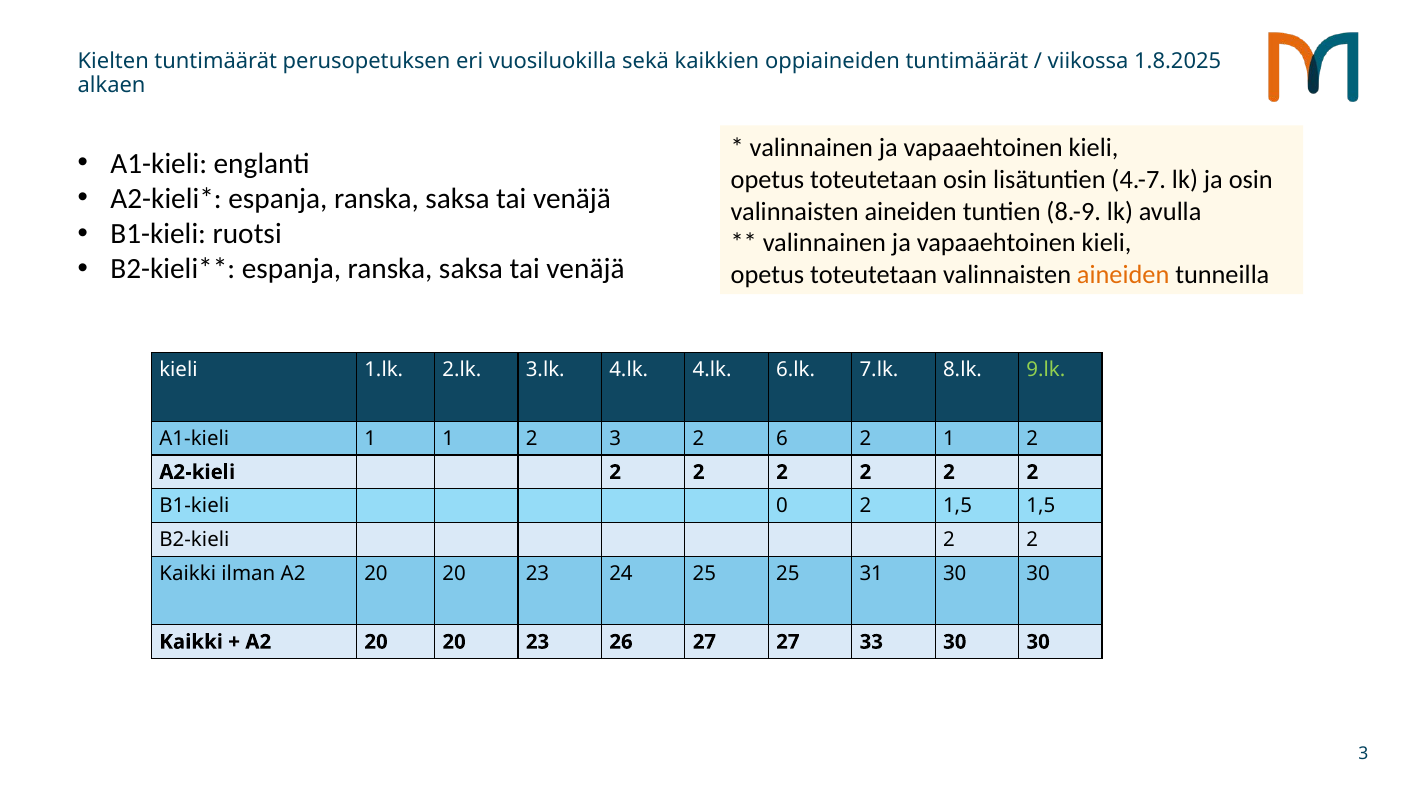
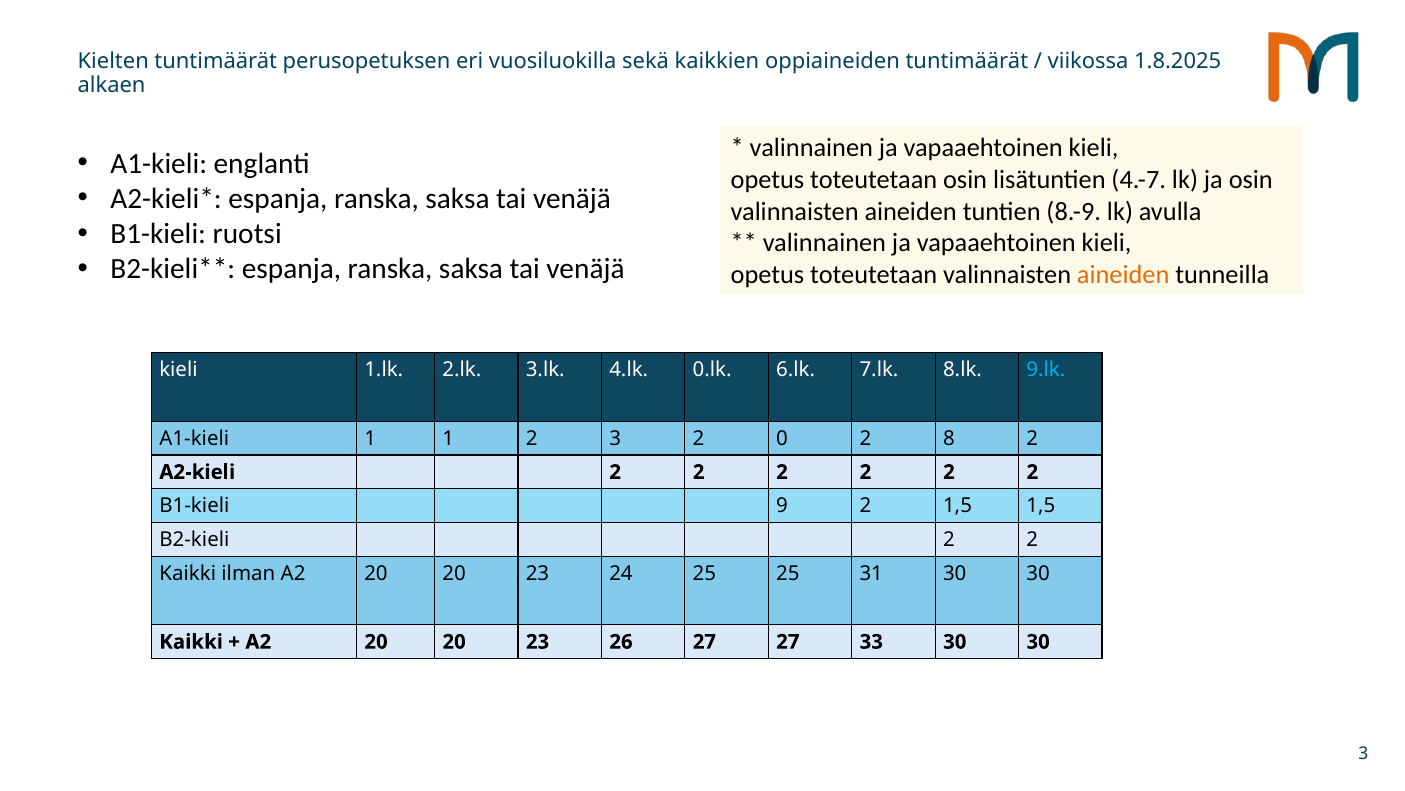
4.lk 4.lk: 4.lk -> 0.lk
9.lk colour: light green -> light blue
6: 6 -> 0
2 1: 1 -> 8
0: 0 -> 9
